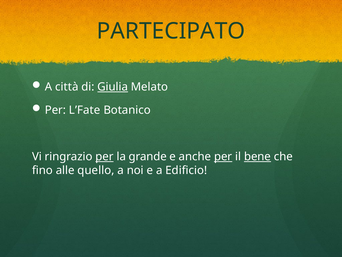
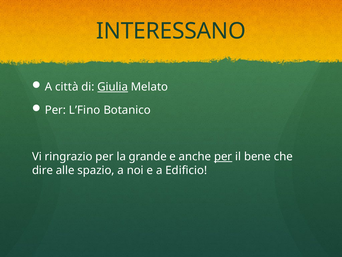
PARTECIPATO: PARTECIPATO -> INTERESSANO
L’Fate: L’Fate -> L’Fino
per at (105, 156) underline: present -> none
bene underline: present -> none
fino: fino -> dire
quello: quello -> spazio
